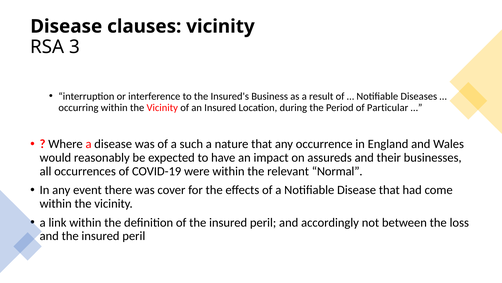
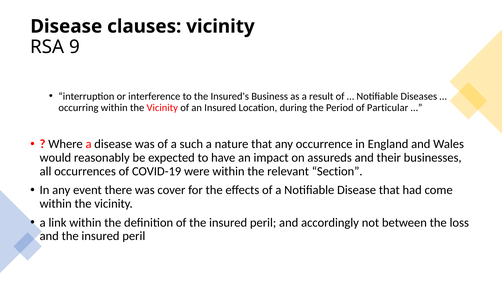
3: 3 -> 9
Normal: Normal -> Section
